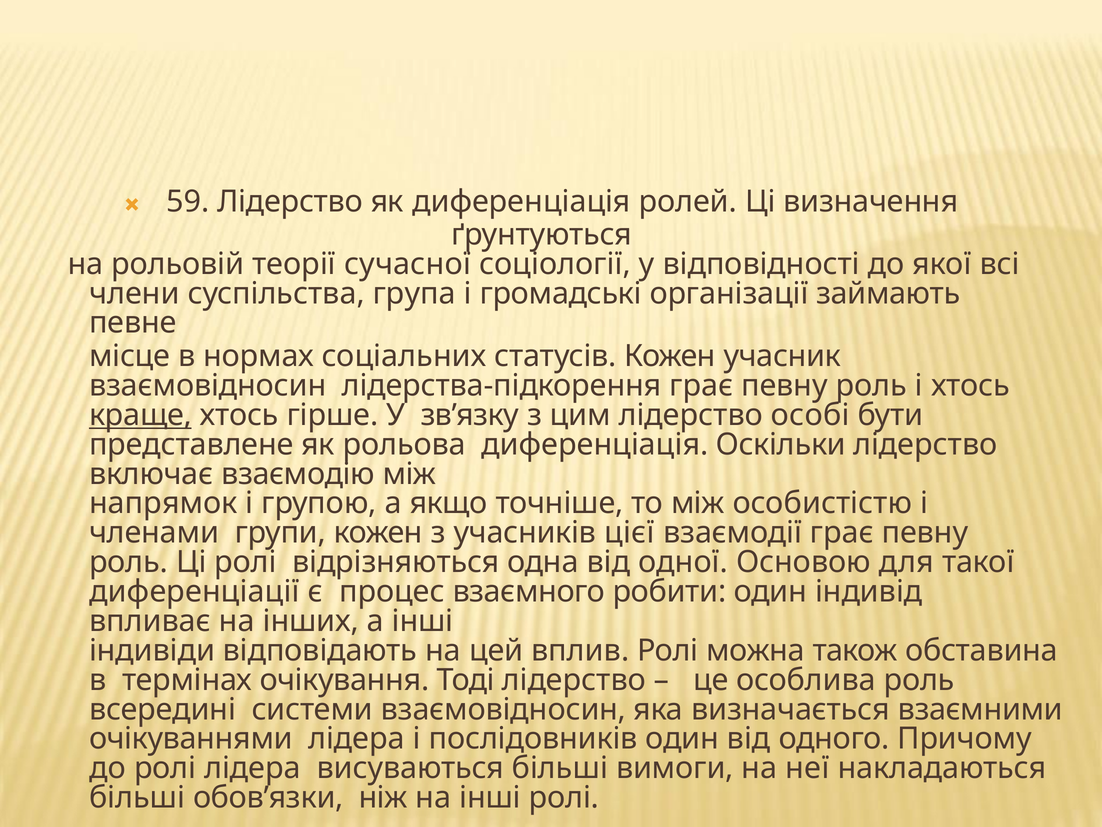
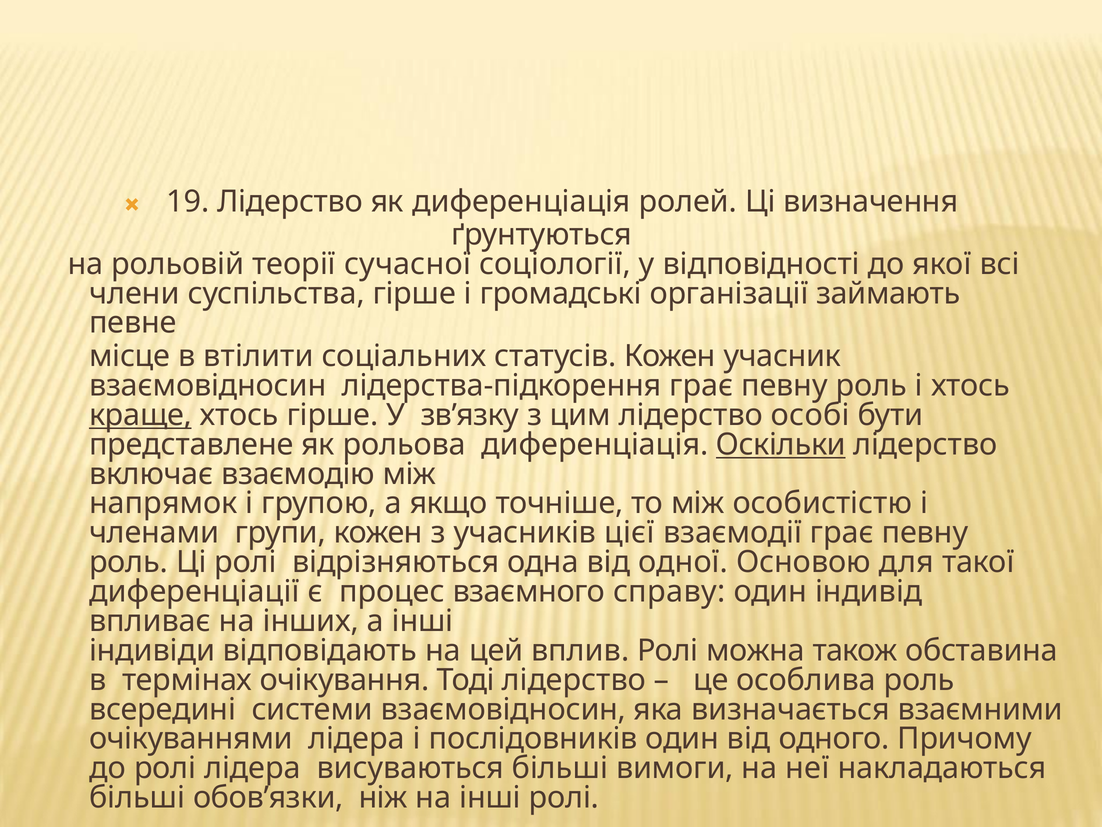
59: 59 -> 19
суспільства група: група -> гірше
нормах: нормах -> втілити
Оскільки underline: none -> present
робити: робити -> справу
